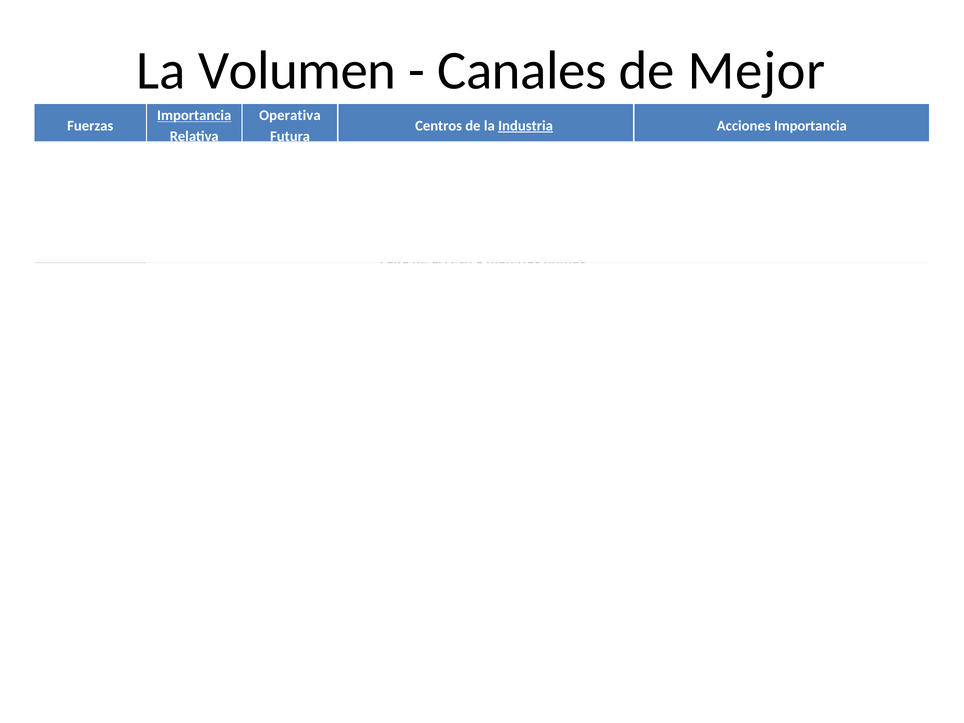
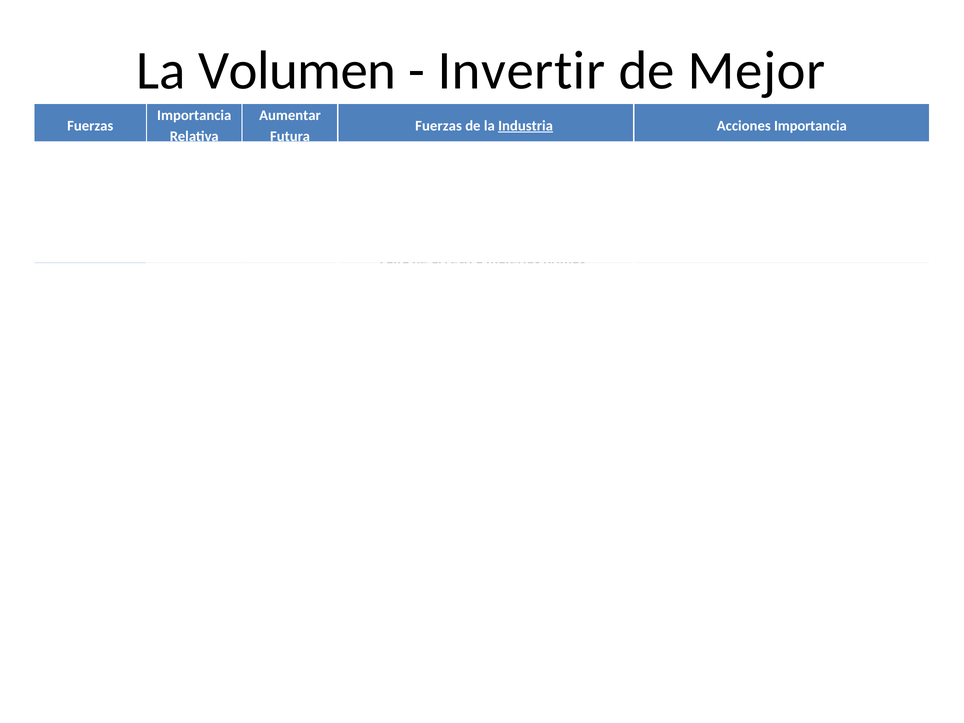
Canales: Canales -> Invertir
Importancia at (194, 115) underline: present -> none
Operativa at (290, 115): Operativa -> Aumentar
Centros at (439, 126): Centros -> Fuerzas
